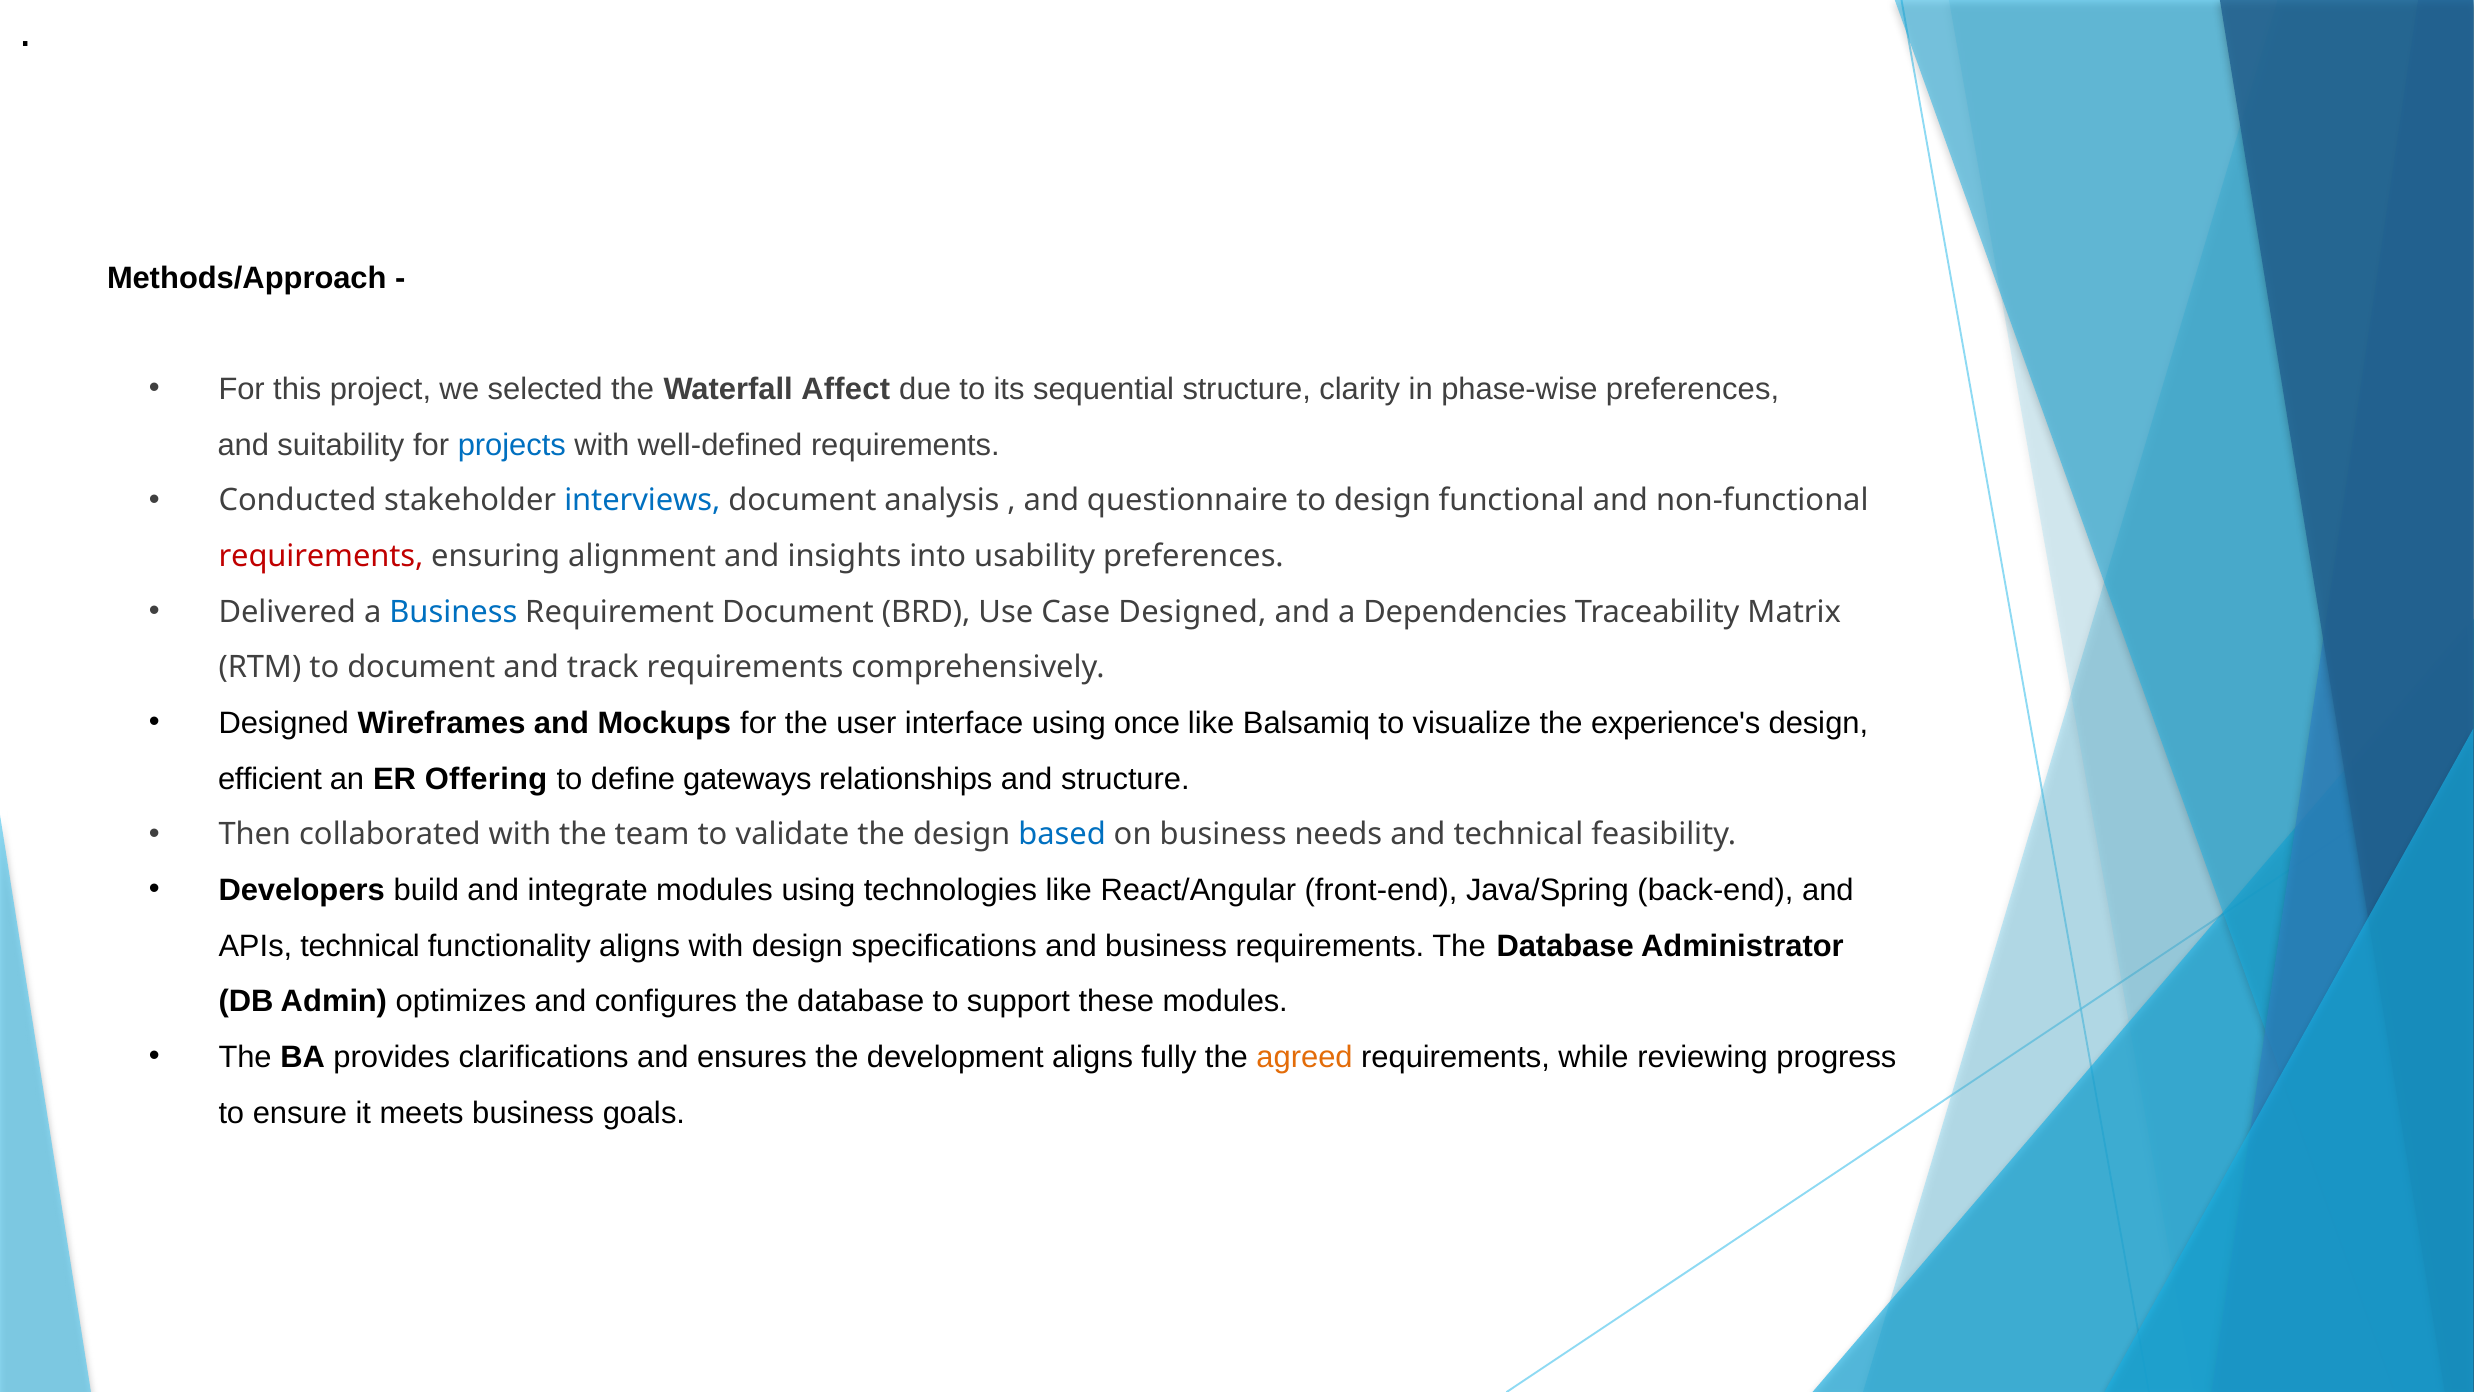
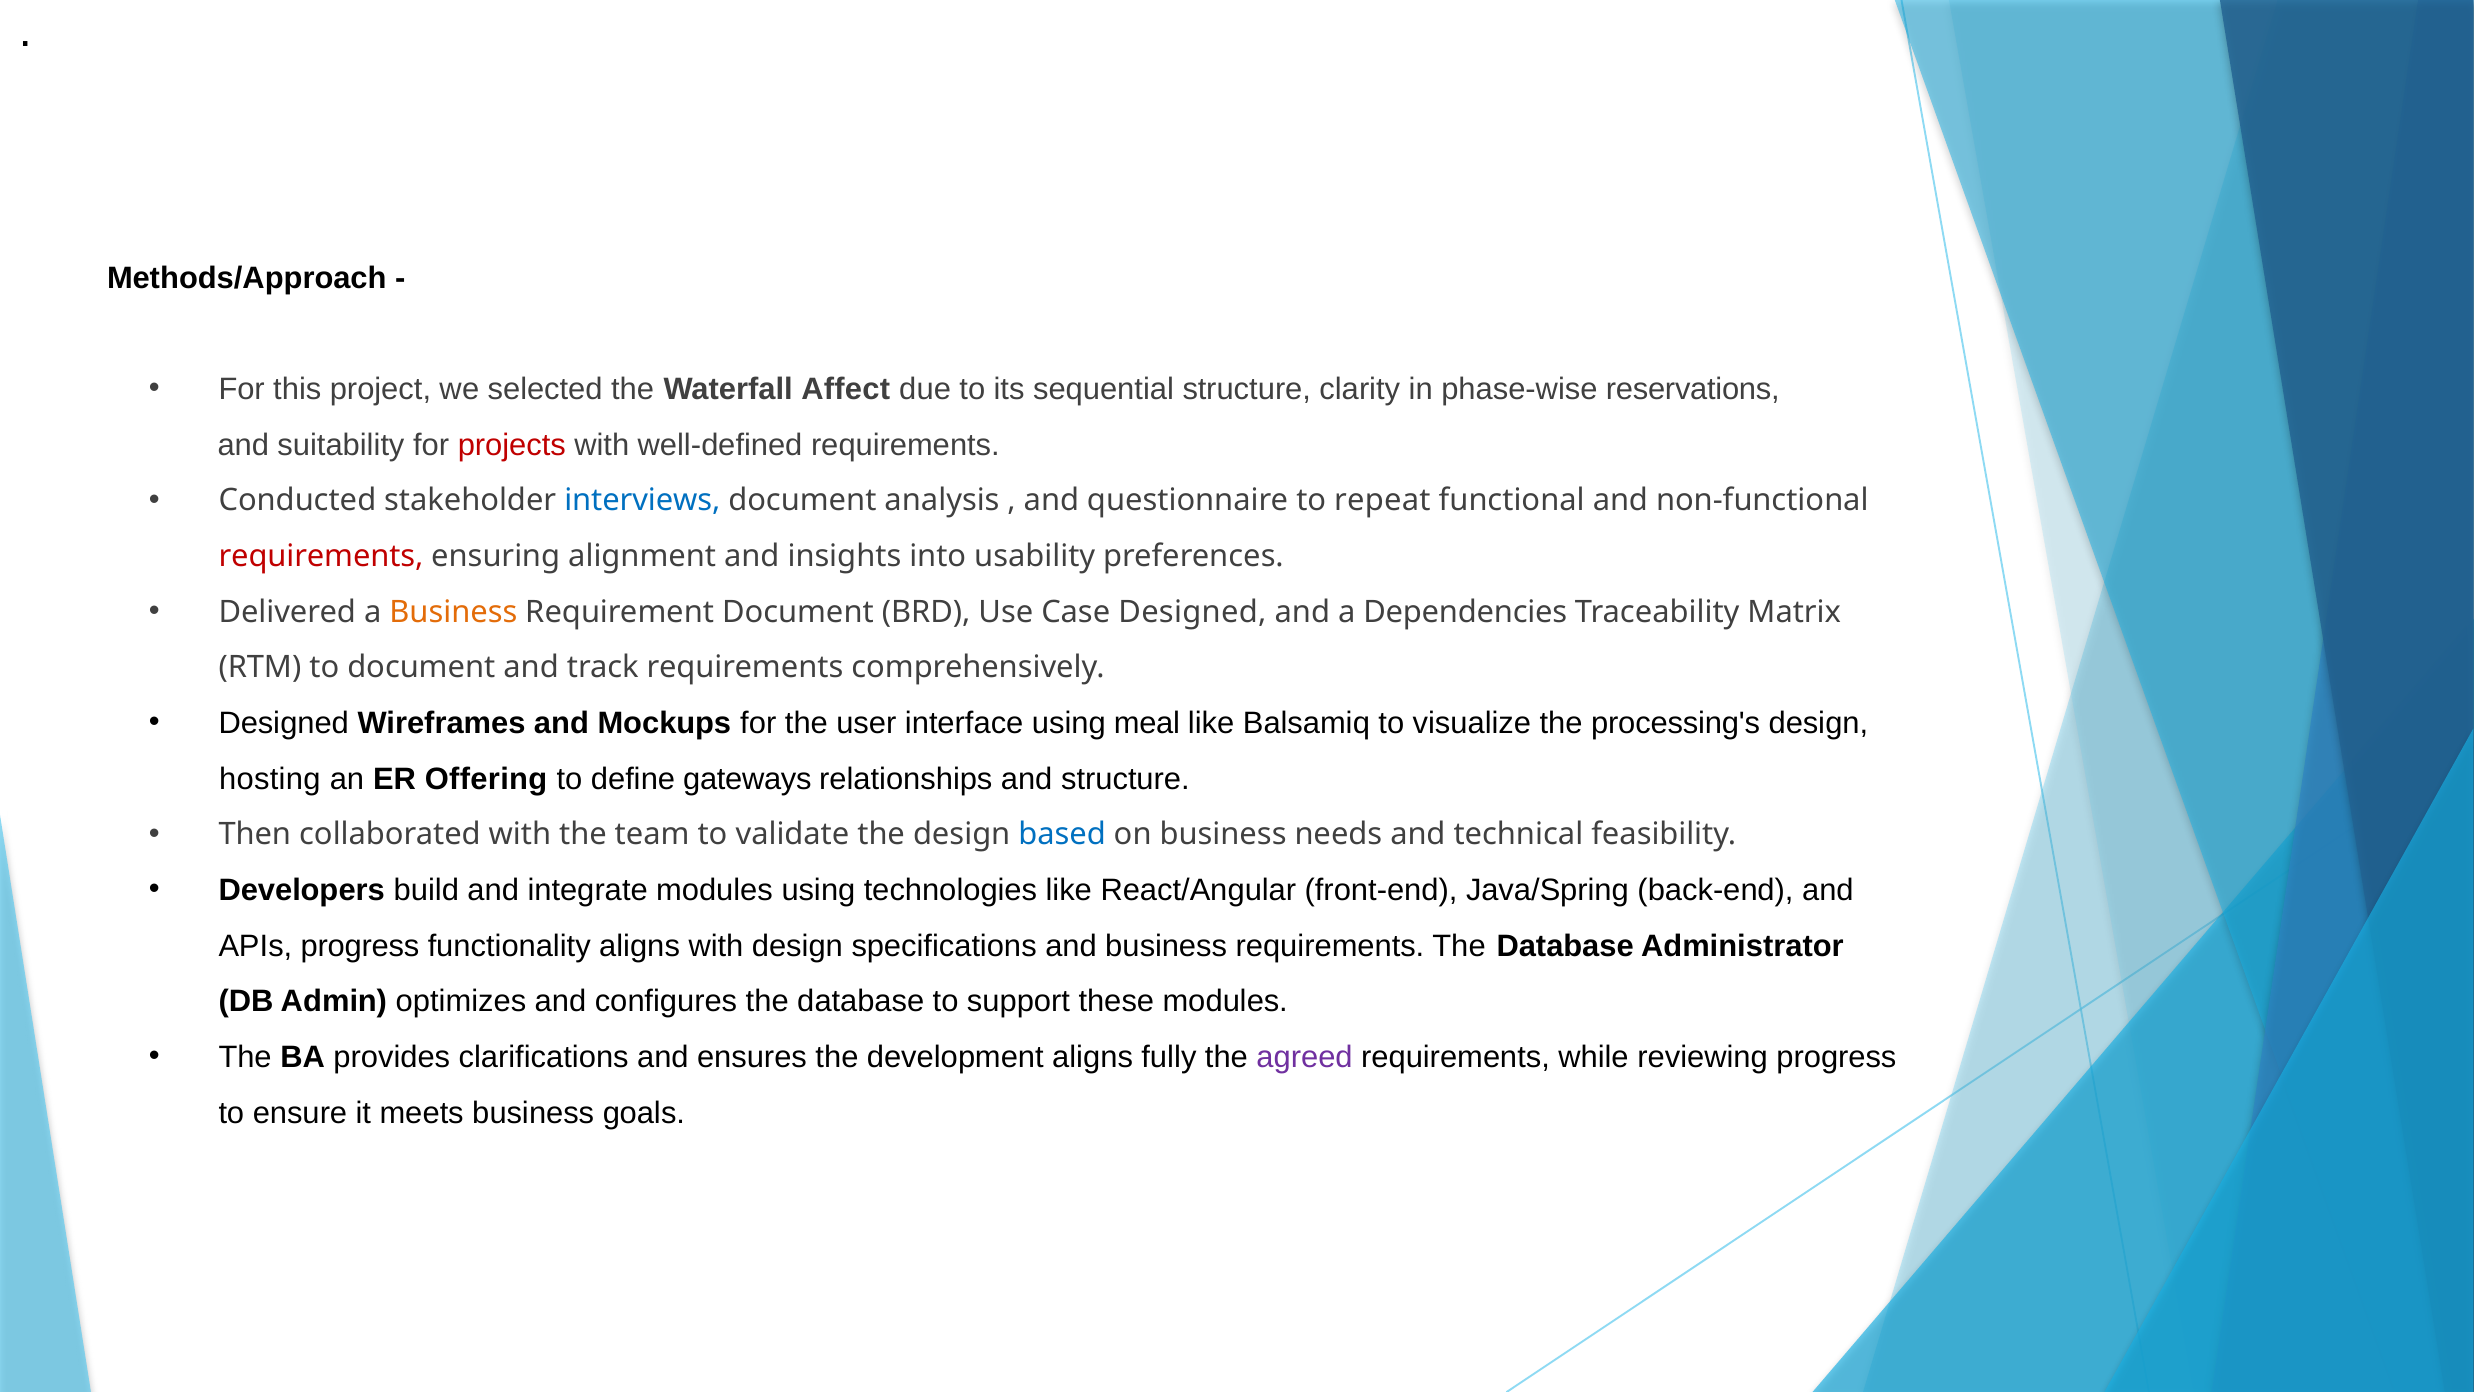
phase-wise preferences: preferences -> reservations
projects colour: blue -> red
to design: design -> repeat
Business at (453, 612) colour: blue -> orange
once: once -> meal
experience's: experience's -> processing's
efficient: efficient -> hosting
APIs technical: technical -> progress
agreed colour: orange -> purple
